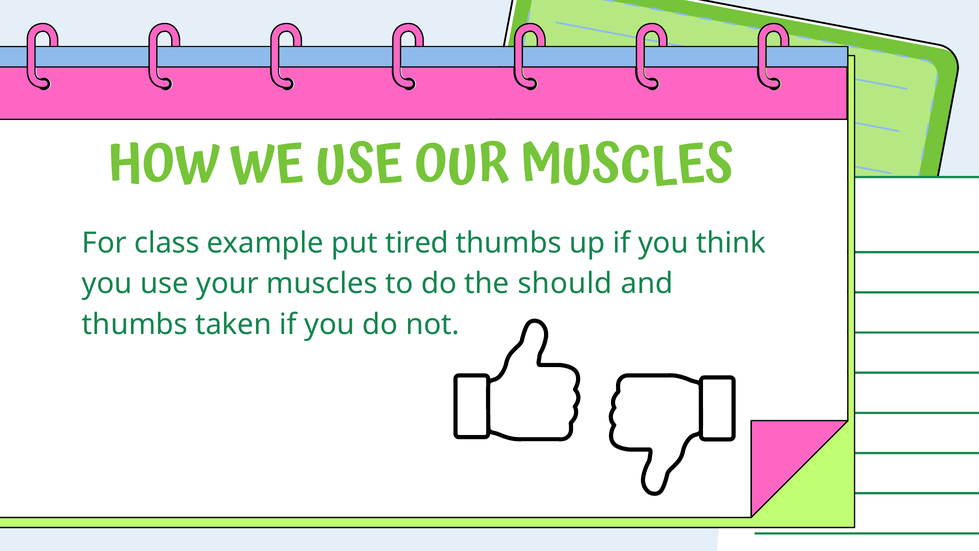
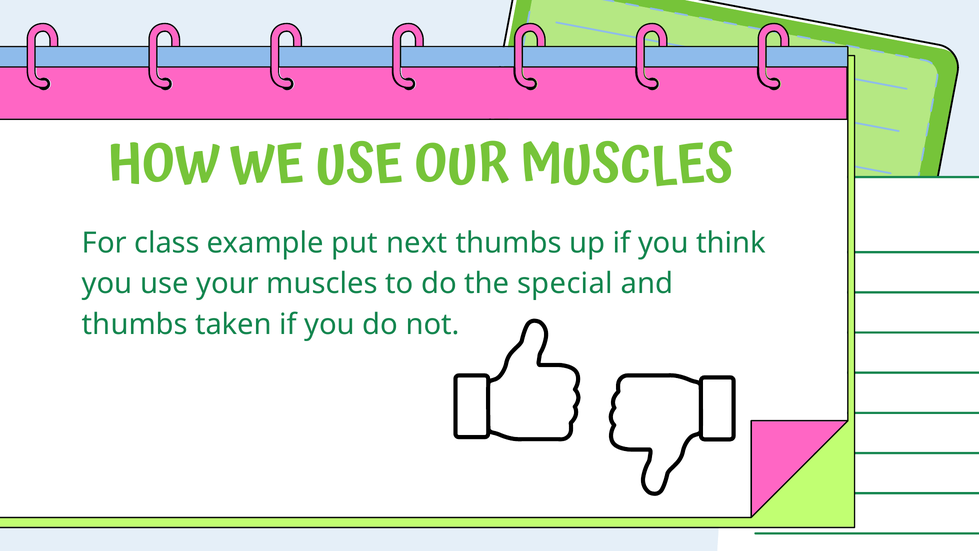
tired: tired -> next
should: should -> special
